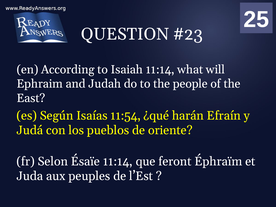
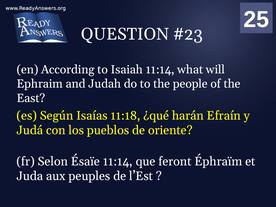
11:54: 11:54 -> 11:18
